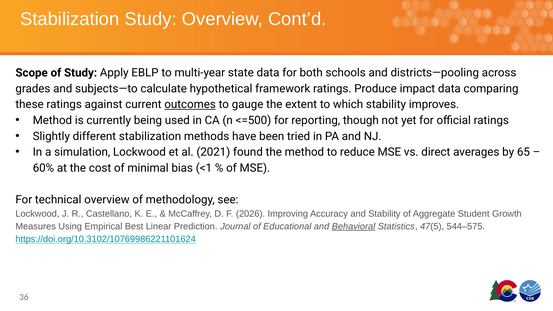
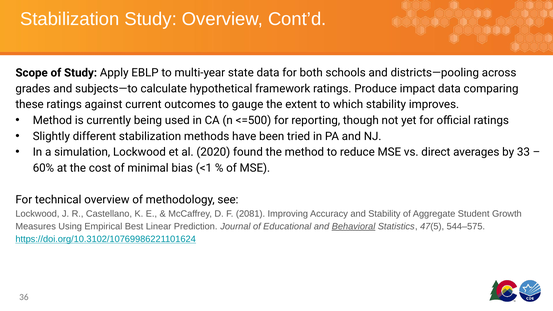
outcomes underline: present -> none
2021: 2021 -> 2020
65: 65 -> 33
2026: 2026 -> 2081
